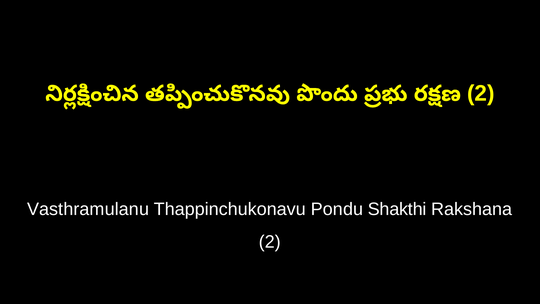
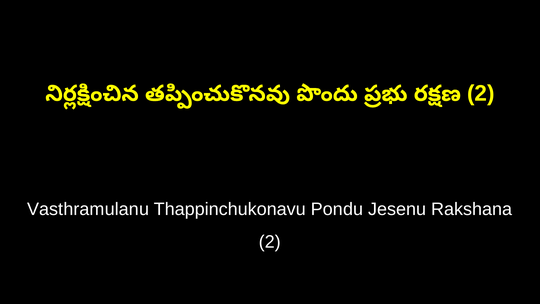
Shakthi: Shakthi -> Jesenu
